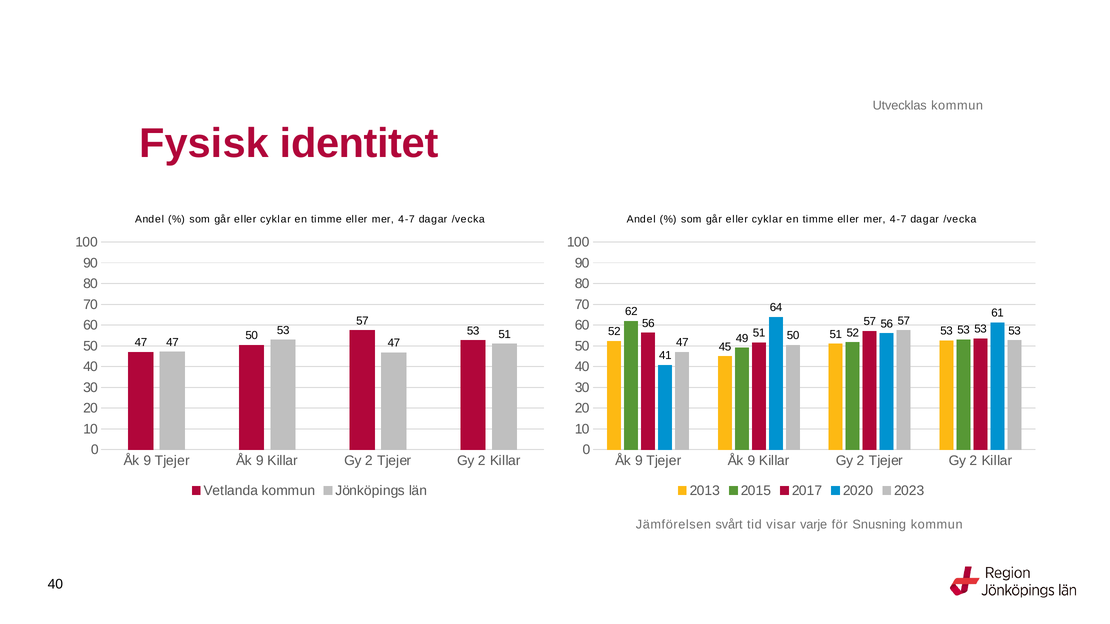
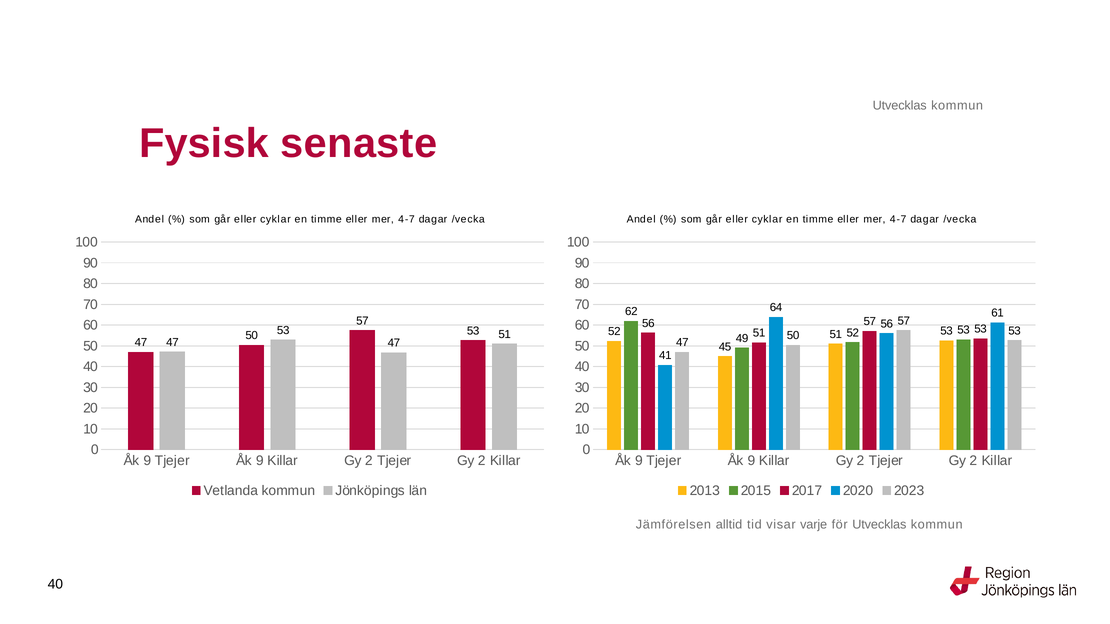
identitet: identitet -> senaste
svårt: svårt -> alltid
för Snusning: Snusning -> Utvecklas
